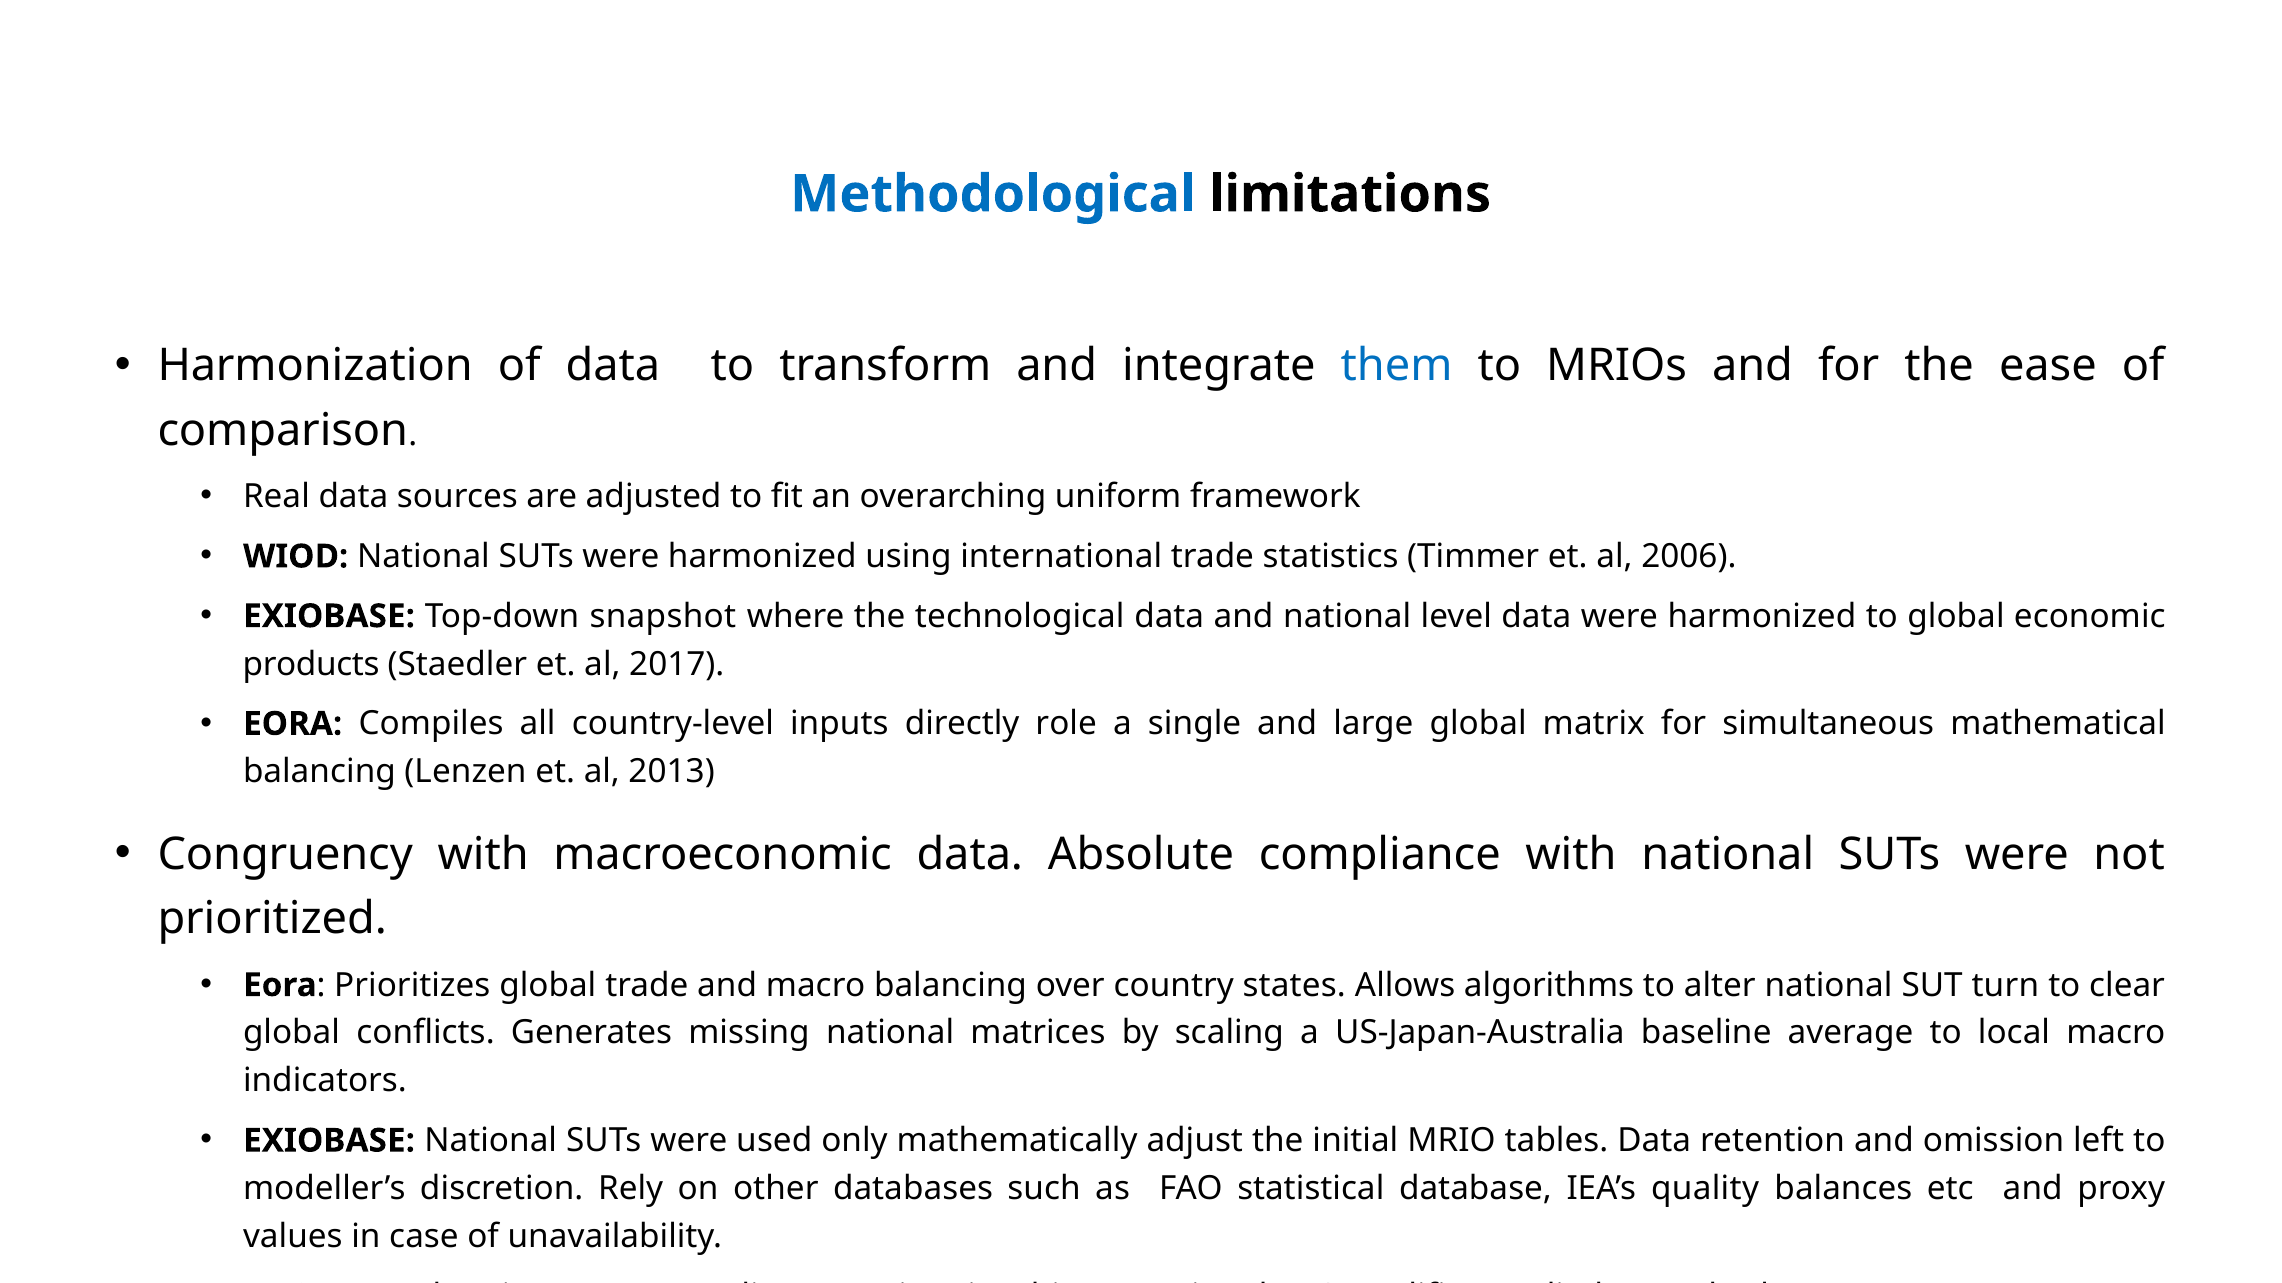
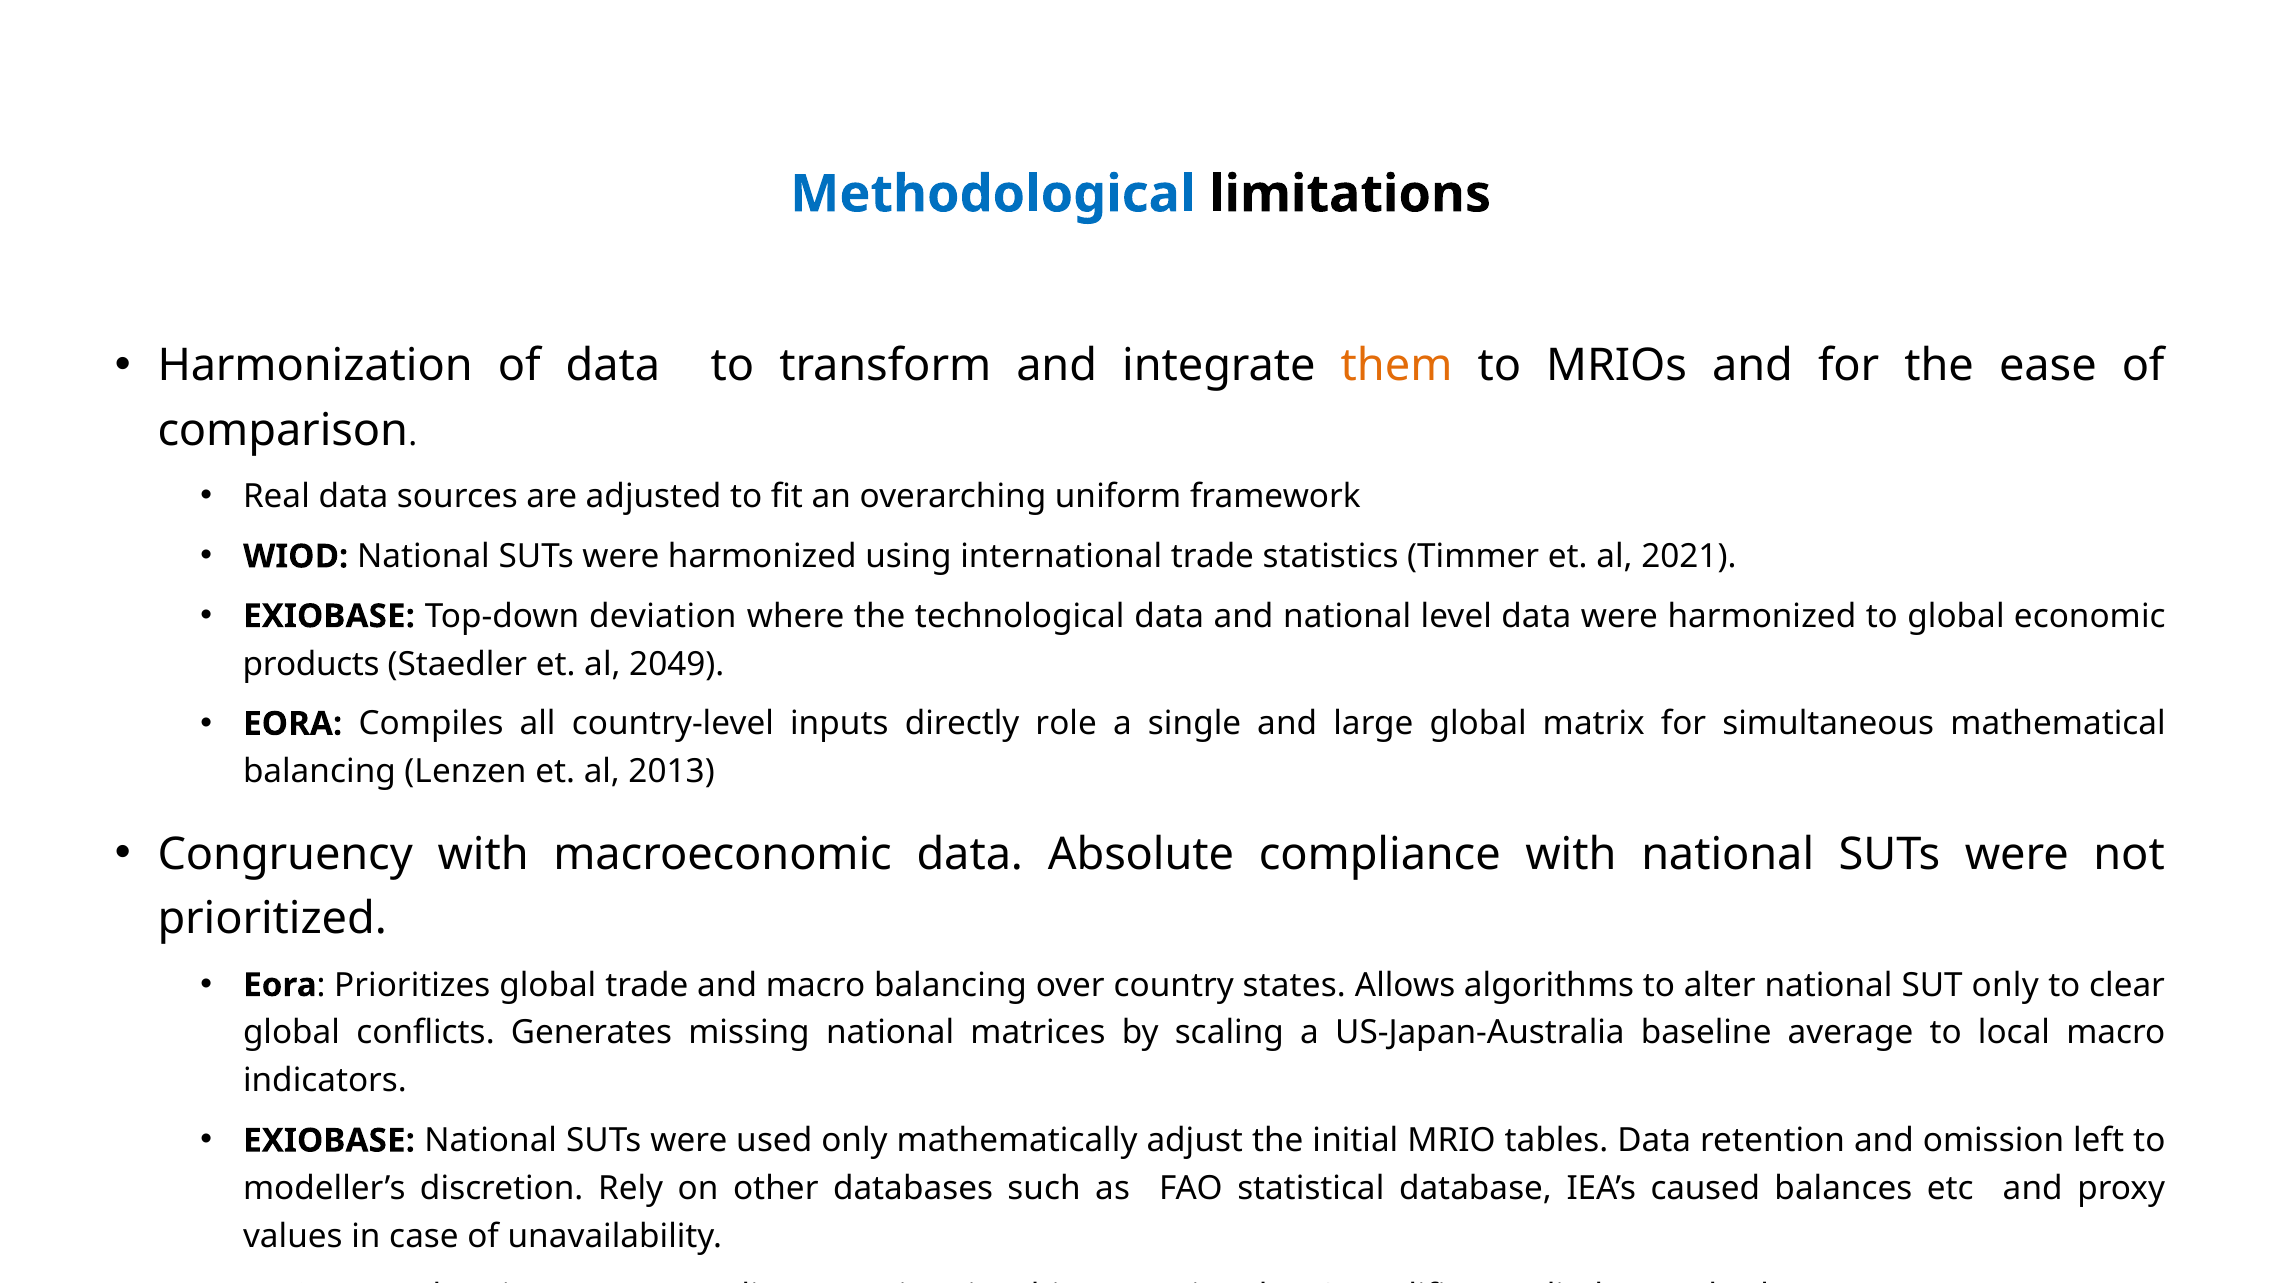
them colour: blue -> orange
2006: 2006 -> 2021
snapshot: snapshot -> deviation
2017: 2017 -> 2049
SUT turn: turn -> only
quality: quality -> caused
